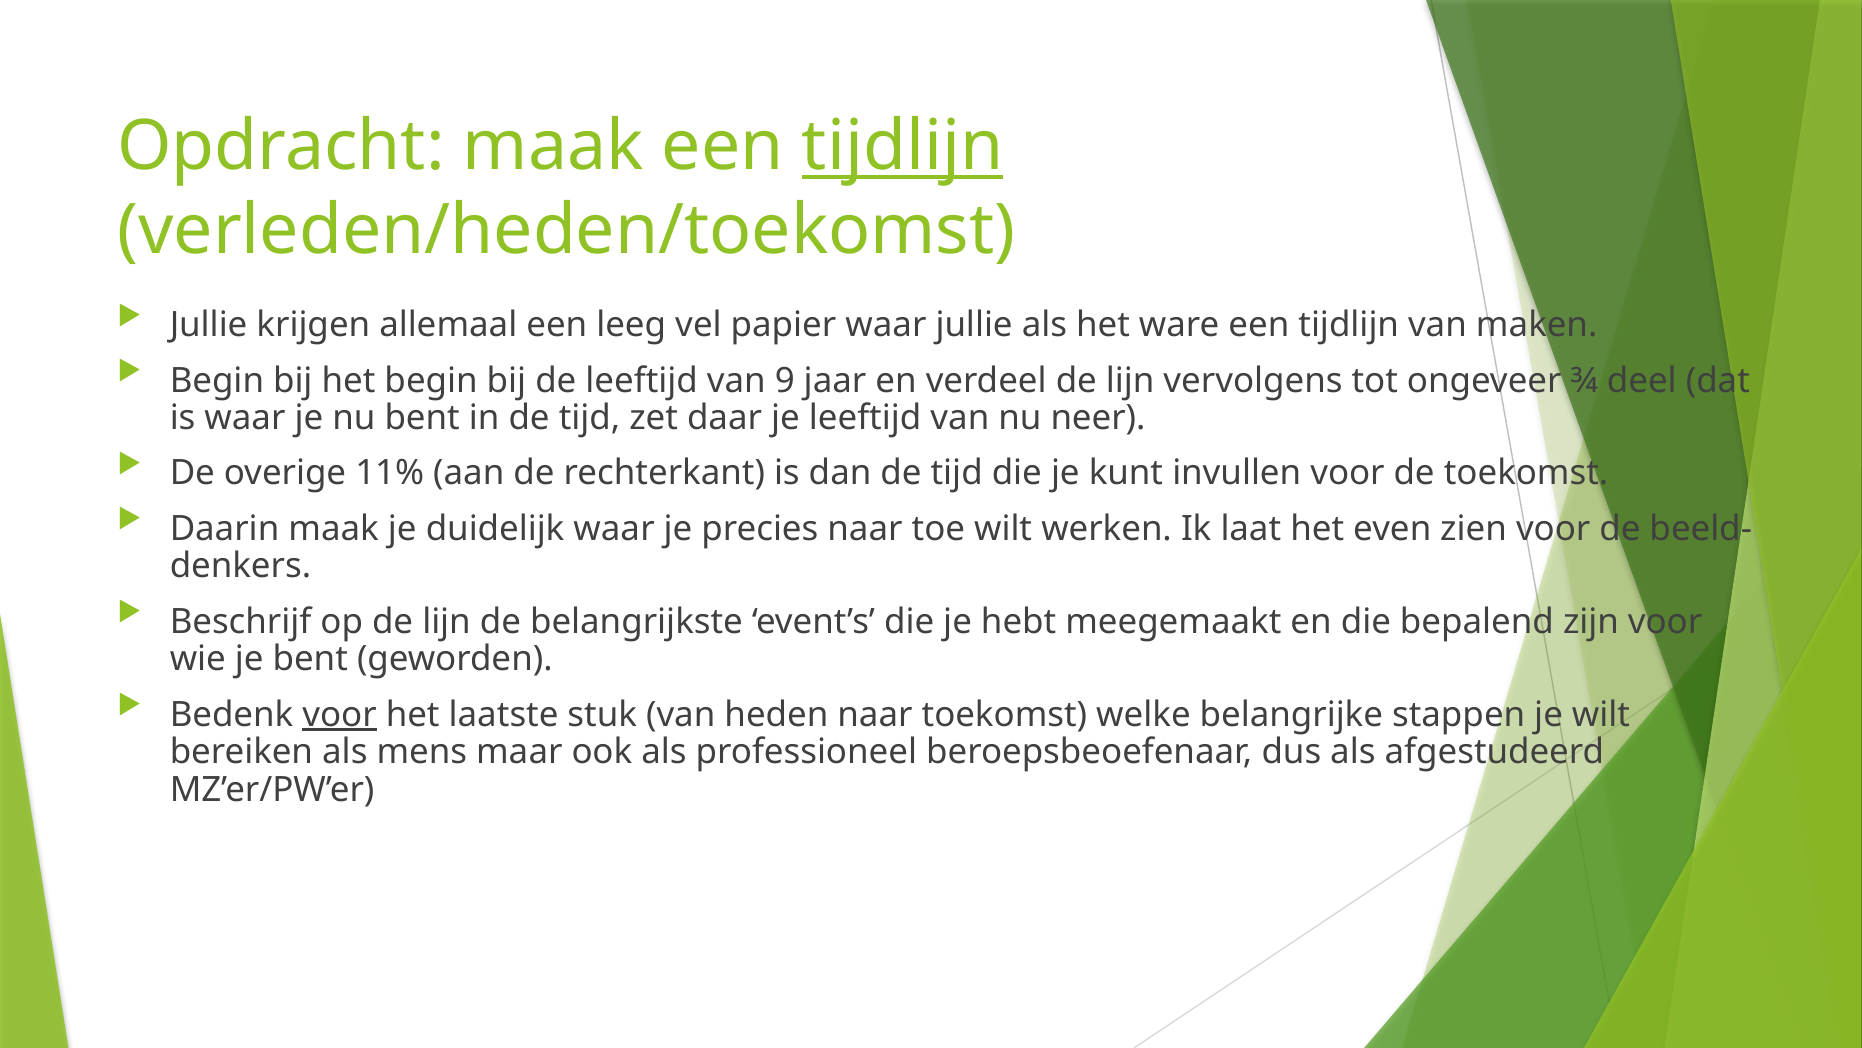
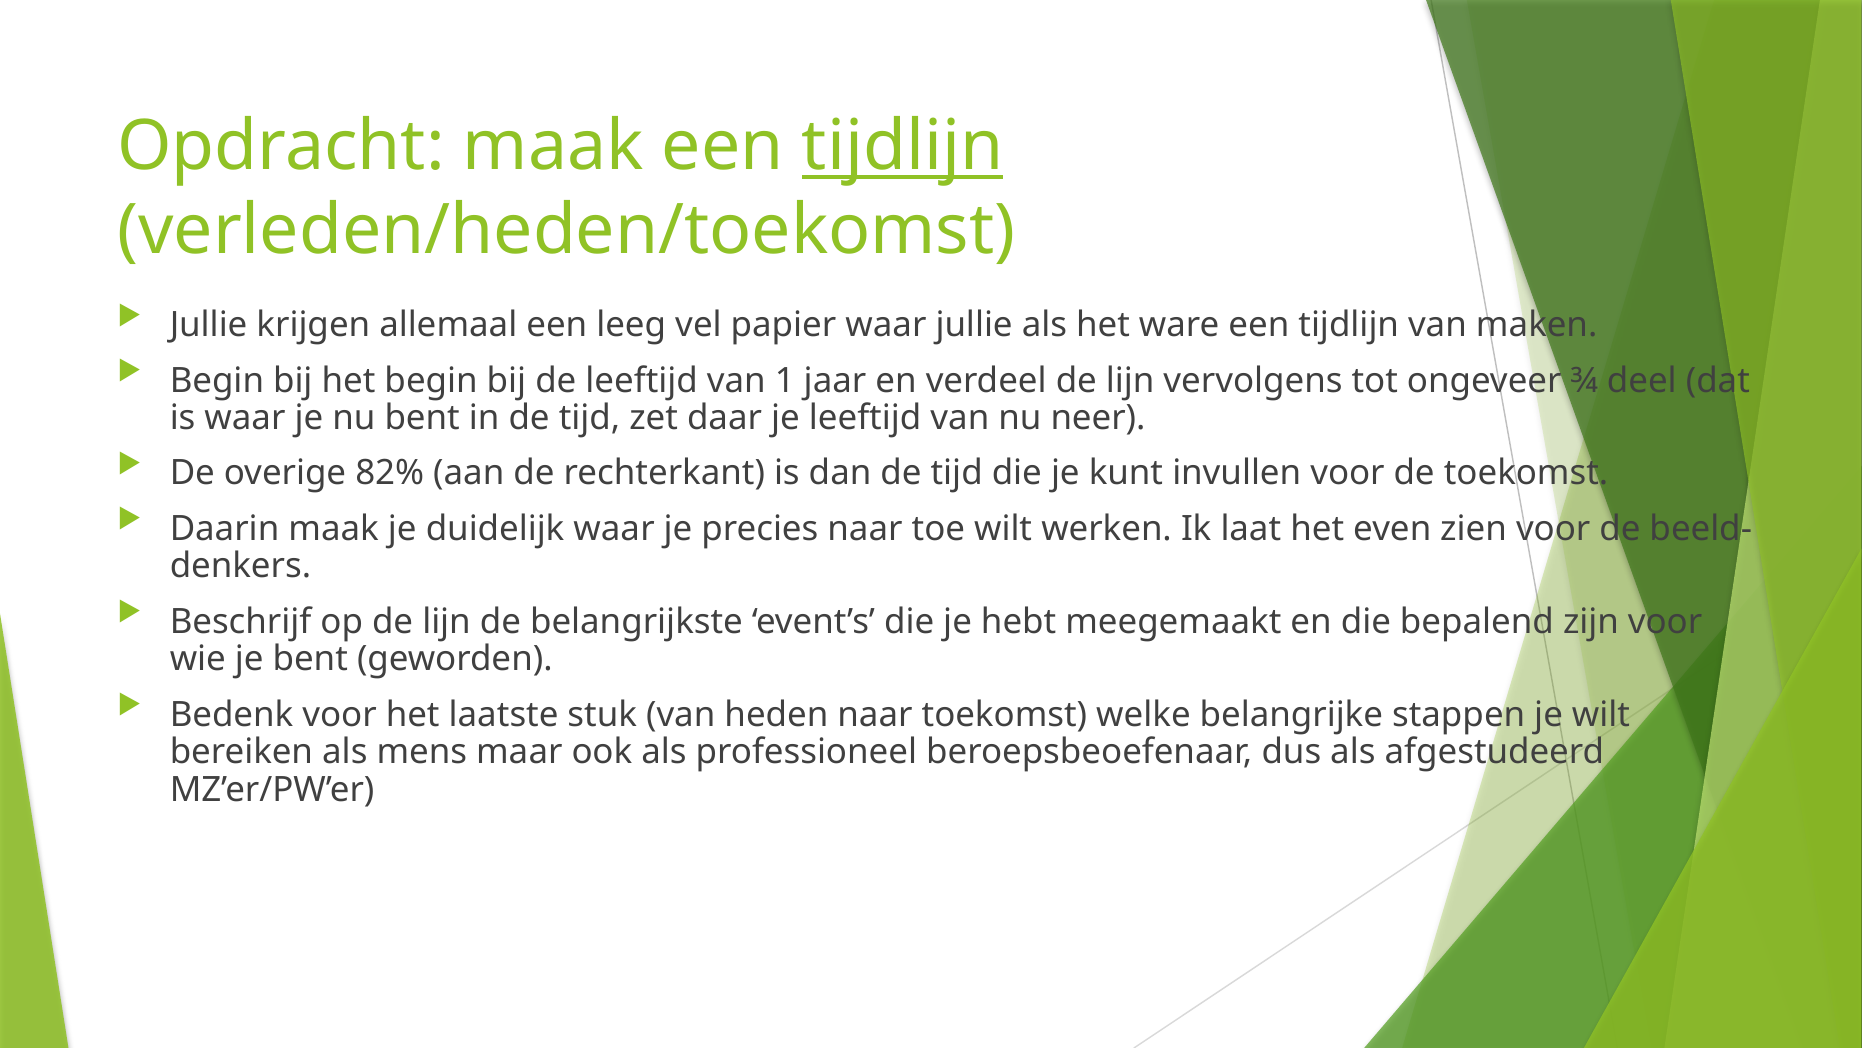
9: 9 -> 1
11%: 11% -> 82%
voor at (340, 714) underline: present -> none
